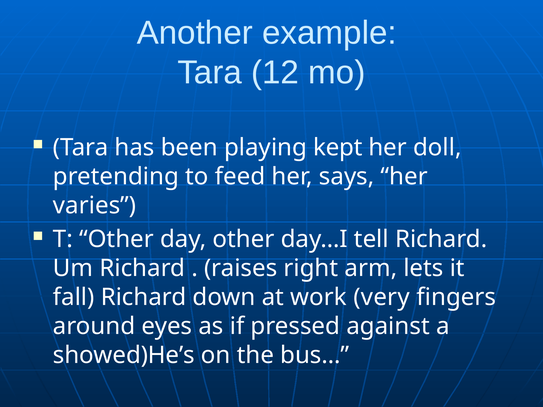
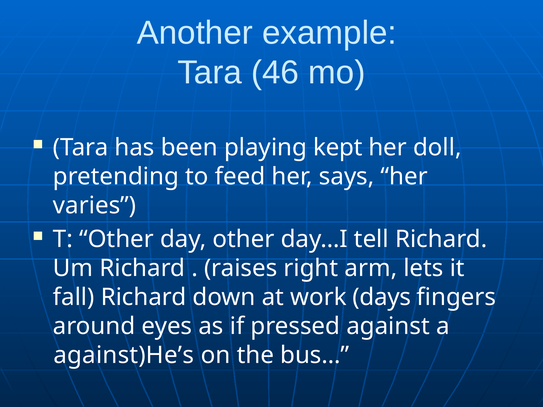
12: 12 -> 46
very: very -> days
showed)He’s: showed)He’s -> against)He’s
